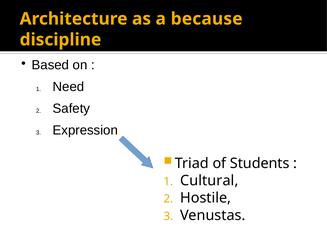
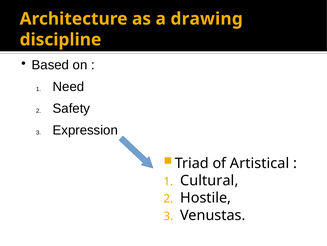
because: because -> drawing
Students: Students -> Artistical
